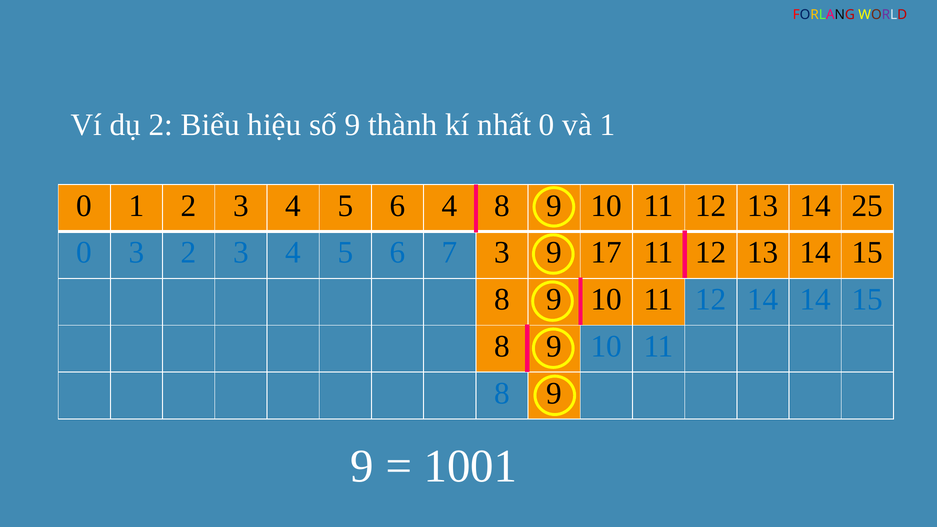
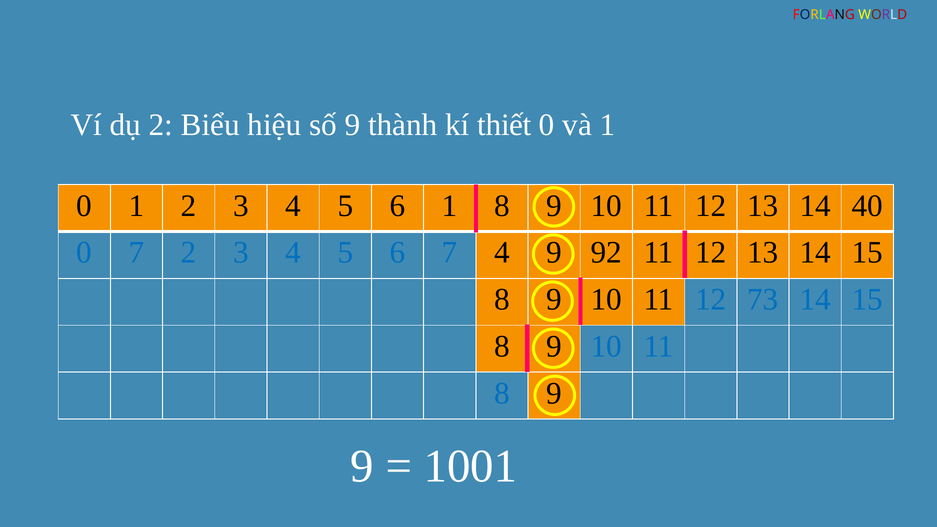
nhất: nhất -> thiết
6 4: 4 -> 1
25: 25 -> 40
0 3: 3 -> 7
7 3: 3 -> 4
17: 17 -> 92
12 14: 14 -> 73
